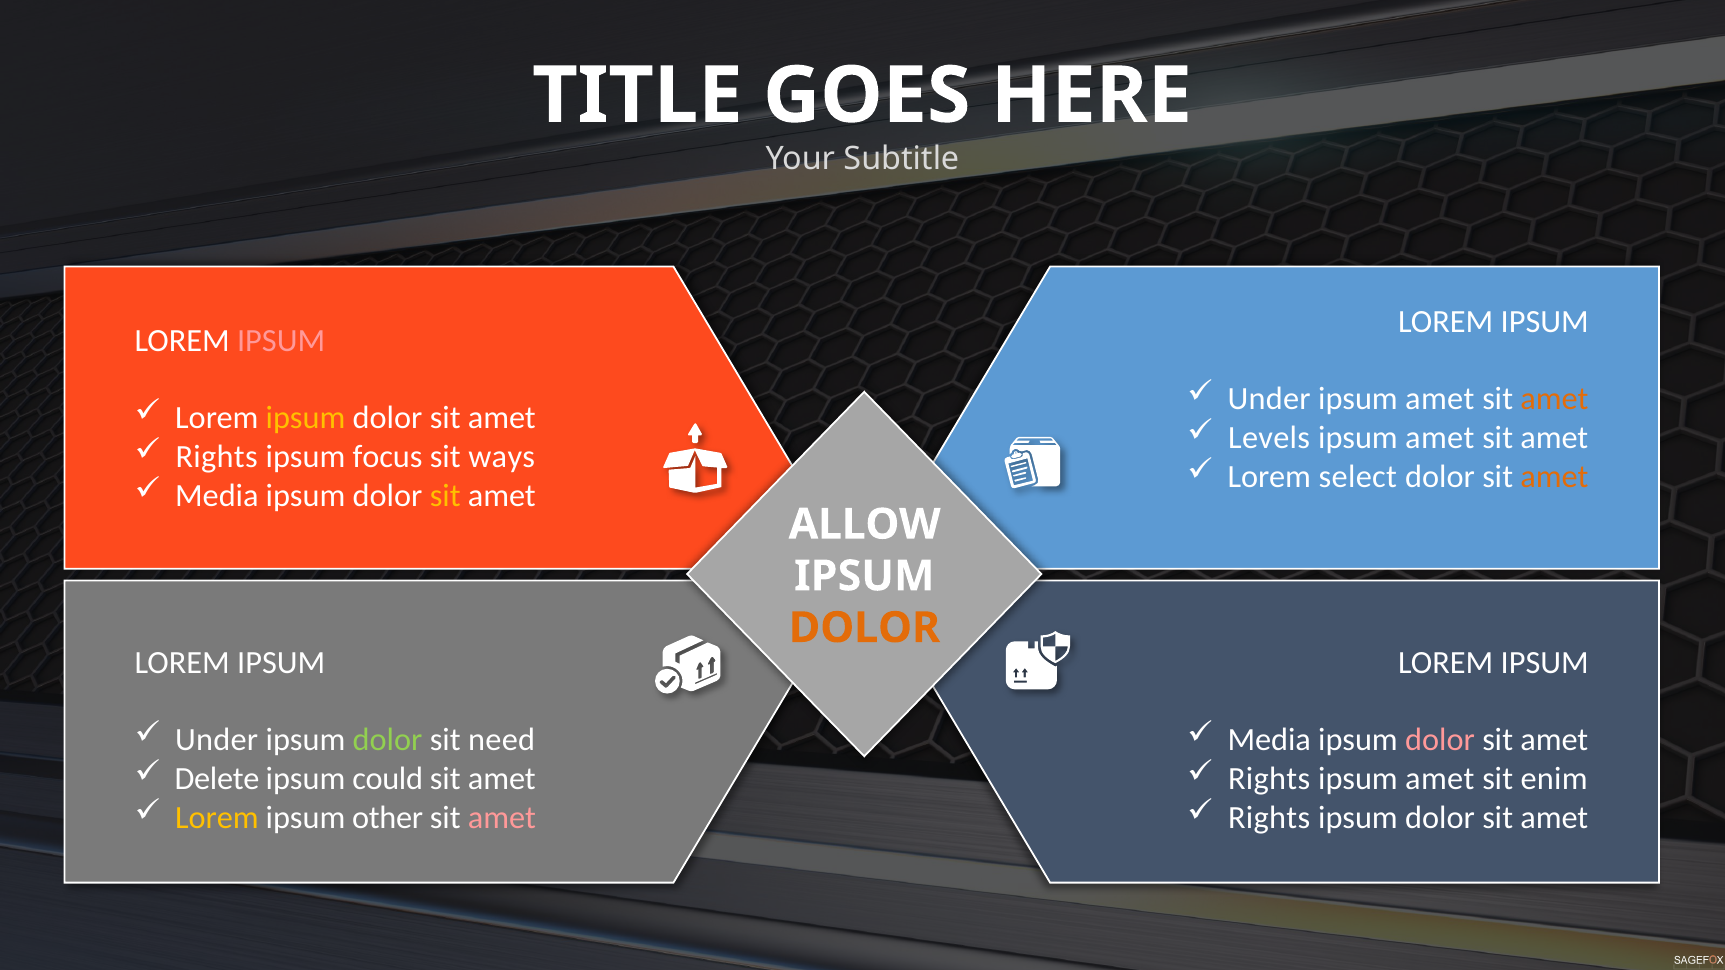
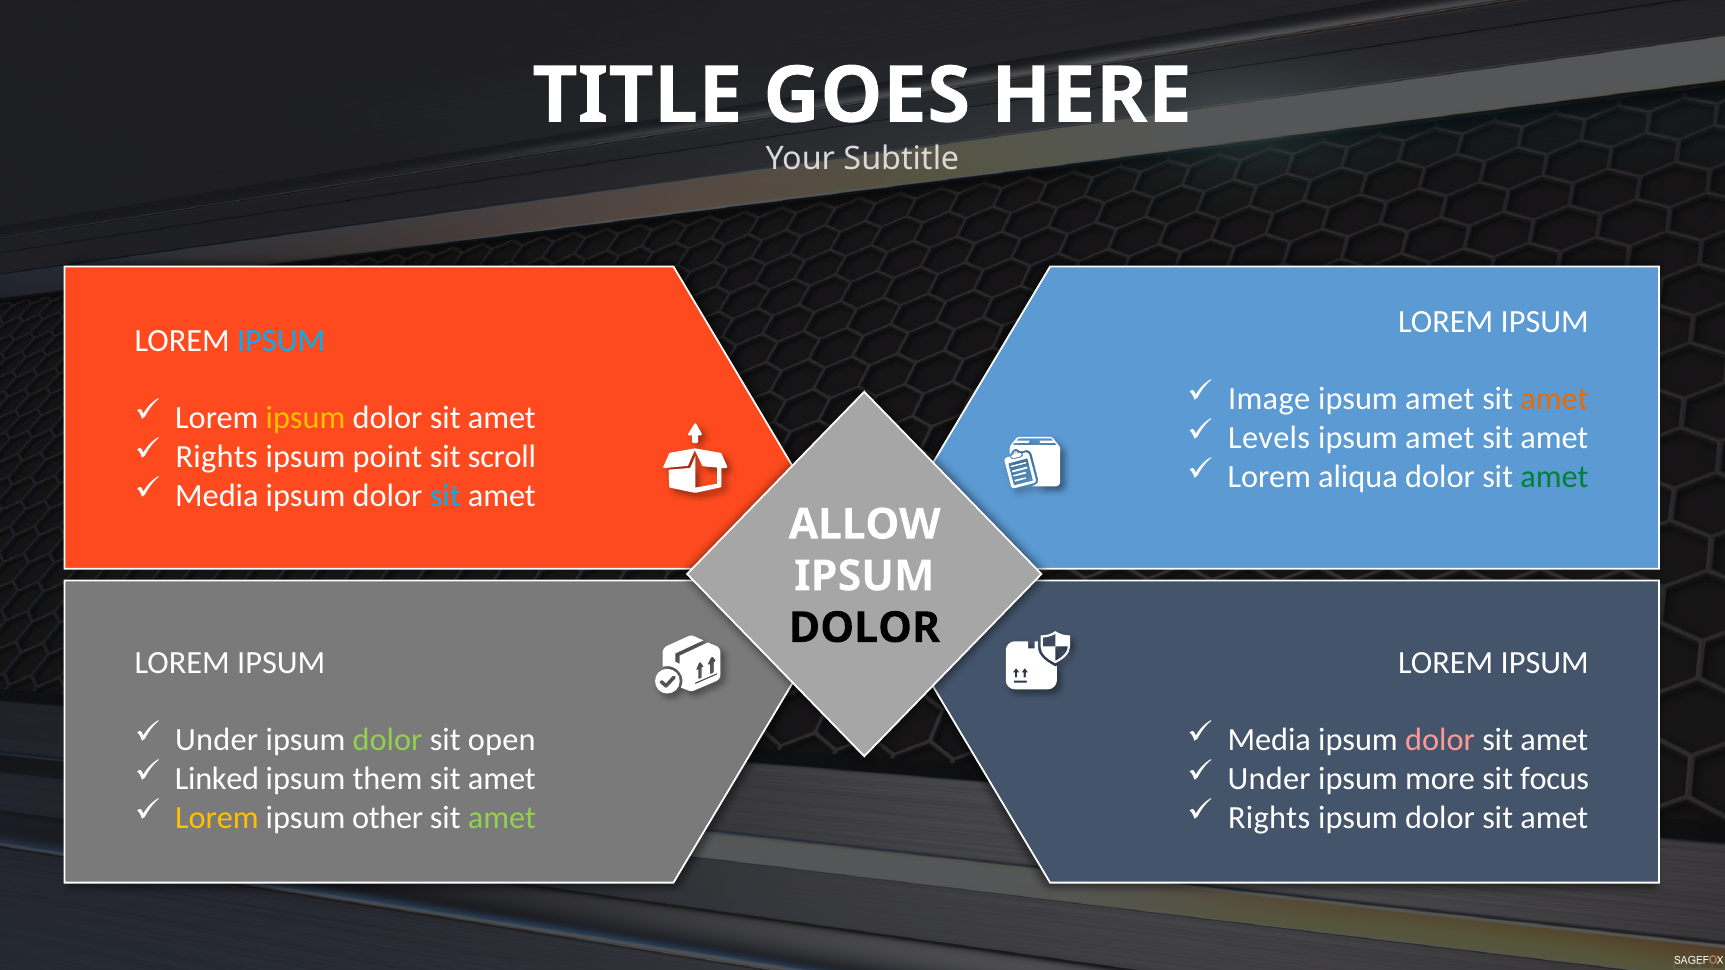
IPSUM at (281, 341) colour: pink -> light blue
Under at (1269, 399): Under -> Image
focus: focus -> point
ways: ways -> scroll
select: select -> aliqua
amet at (1554, 477) colour: orange -> green
sit at (445, 496) colour: yellow -> light blue
DOLOR at (864, 628) colour: orange -> black
need: need -> open
Delete: Delete -> Linked
could: could -> them
Rights at (1269, 779): Rights -> Under
amet at (1440, 779): amet -> more
enim: enim -> focus
amet at (502, 818) colour: pink -> light green
